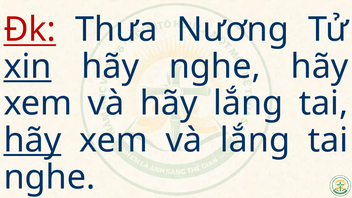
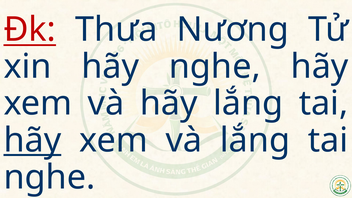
xin underline: present -> none
